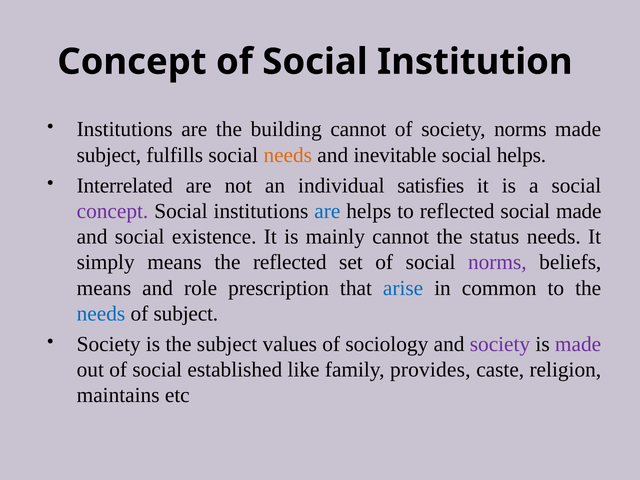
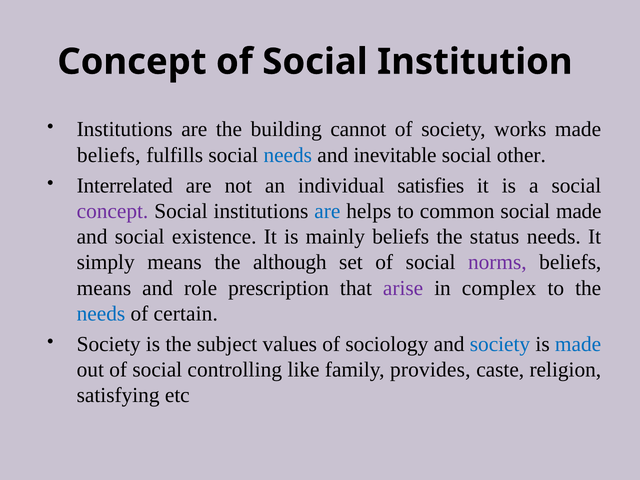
society norms: norms -> works
subject at (109, 155): subject -> beliefs
needs at (288, 155) colour: orange -> blue
social helps: helps -> other
to reflected: reflected -> common
mainly cannot: cannot -> beliefs
the reflected: reflected -> although
arise colour: blue -> purple
common: common -> complex
of subject: subject -> certain
society at (500, 344) colour: purple -> blue
made at (578, 344) colour: purple -> blue
established: established -> controlling
maintains: maintains -> satisfying
